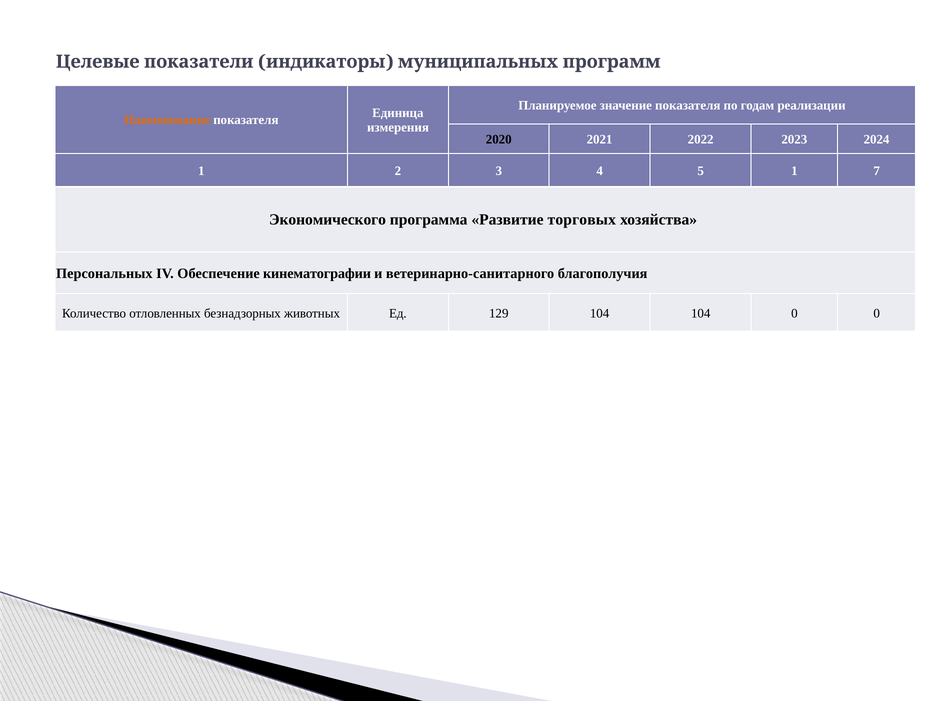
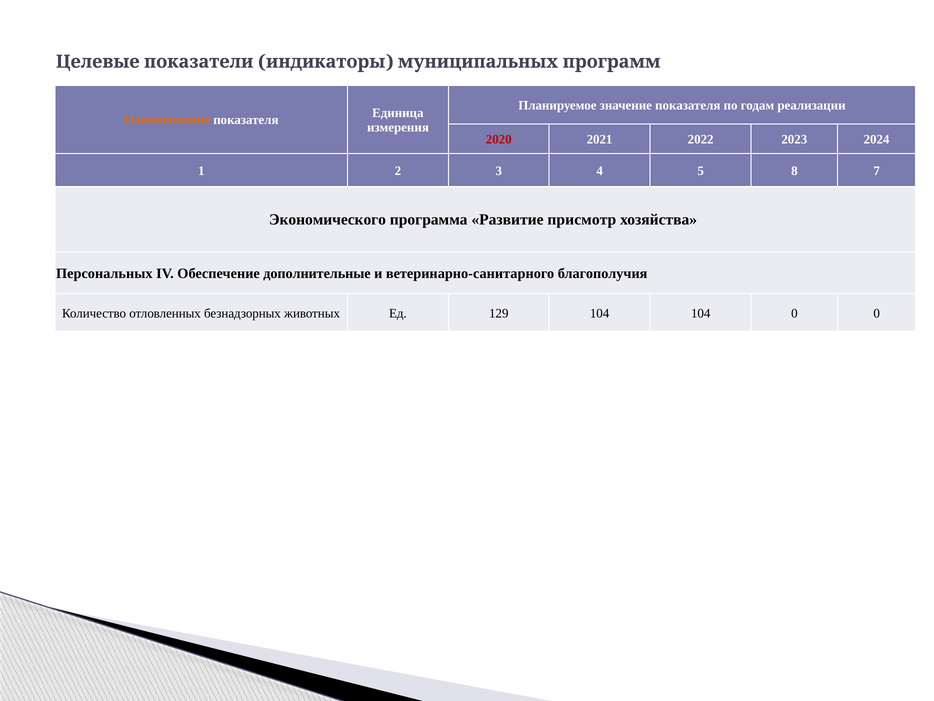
2020 colour: black -> red
5 1: 1 -> 8
торговых: торговых -> присмотр
кинематографии: кинематографии -> дополнительные
